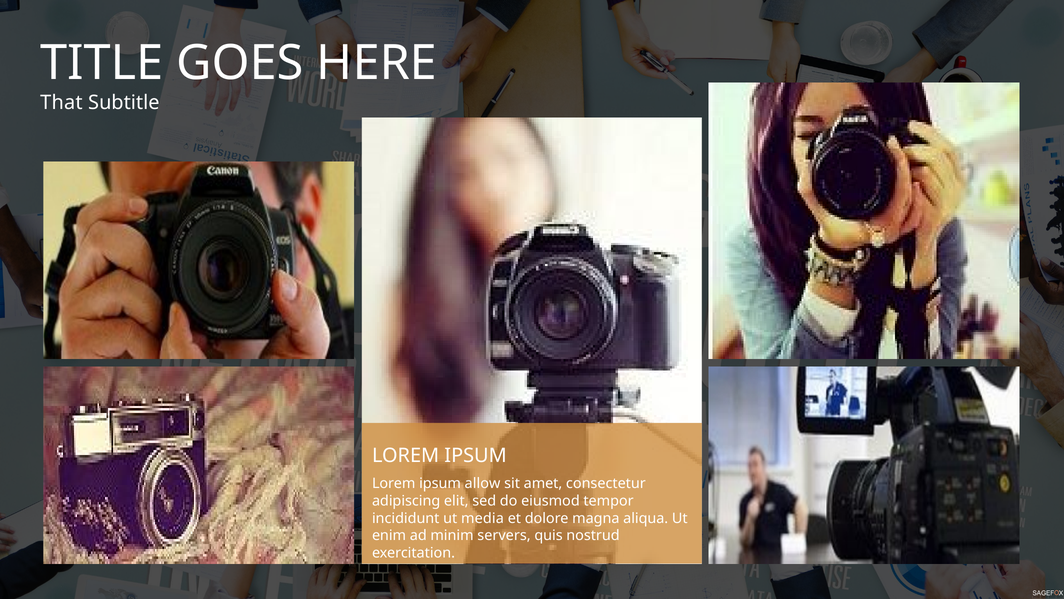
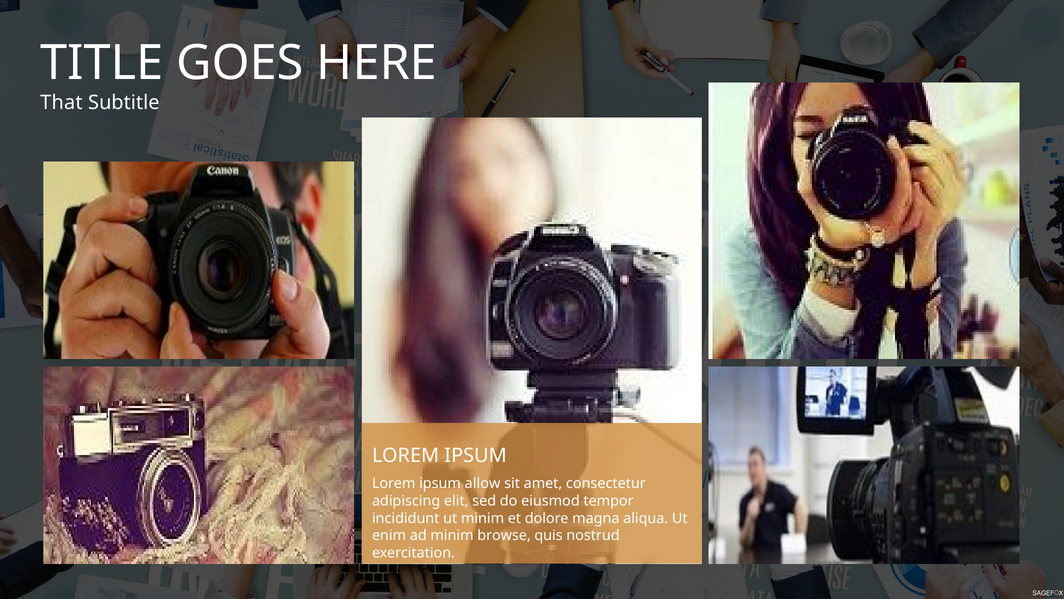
ut media: media -> minim
servers: servers -> browse
